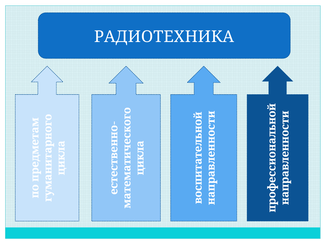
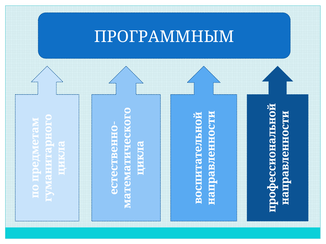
РАДИОТЕХНИКА: РАДИОТЕХНИКА -> ПРОГРАММНЫМ
